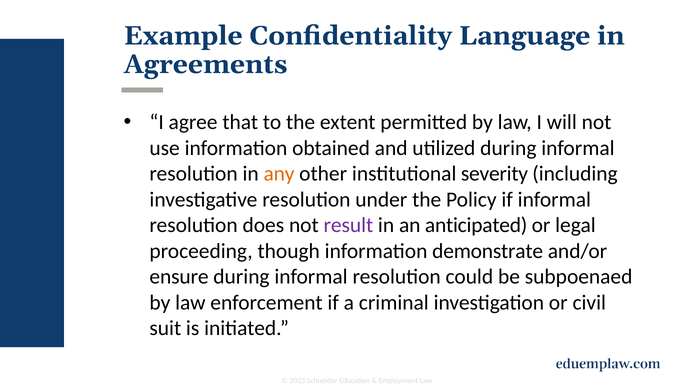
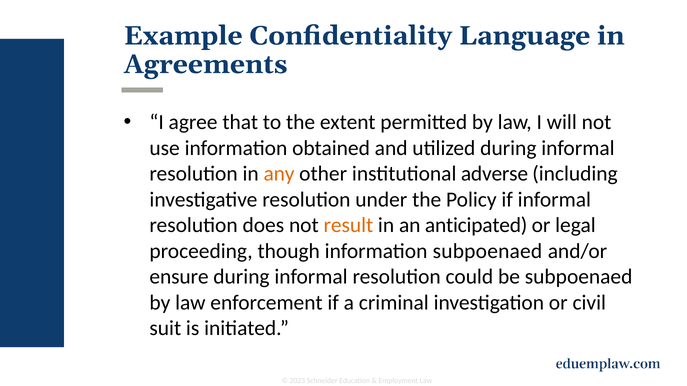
severity: severity -> adverse
result colour: purple -> orange
information demonstrate: demonstrate -> subpoenaed
